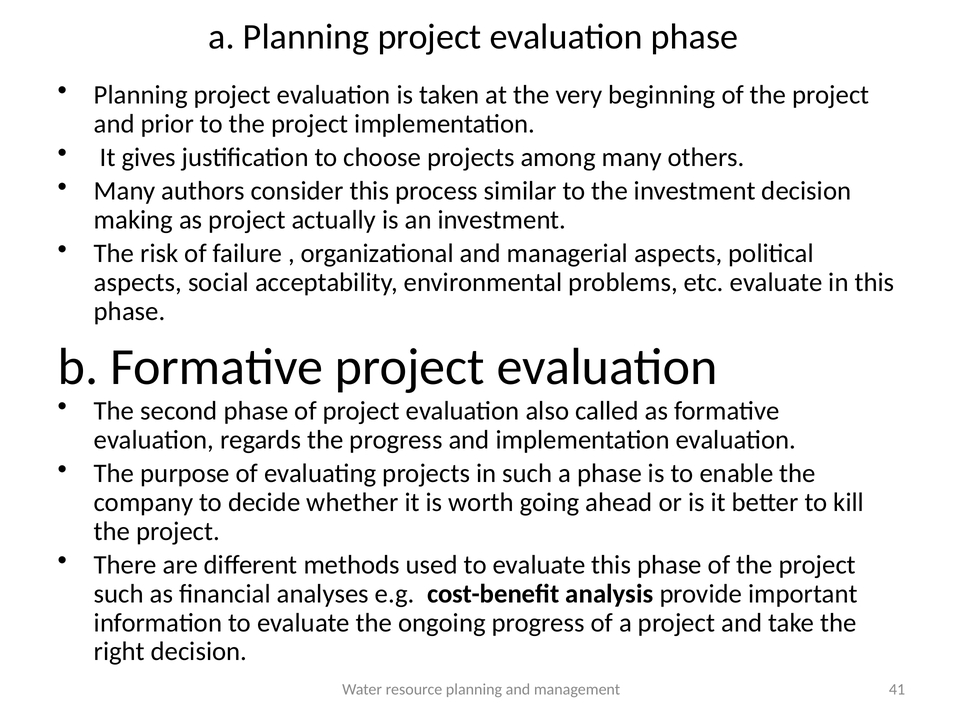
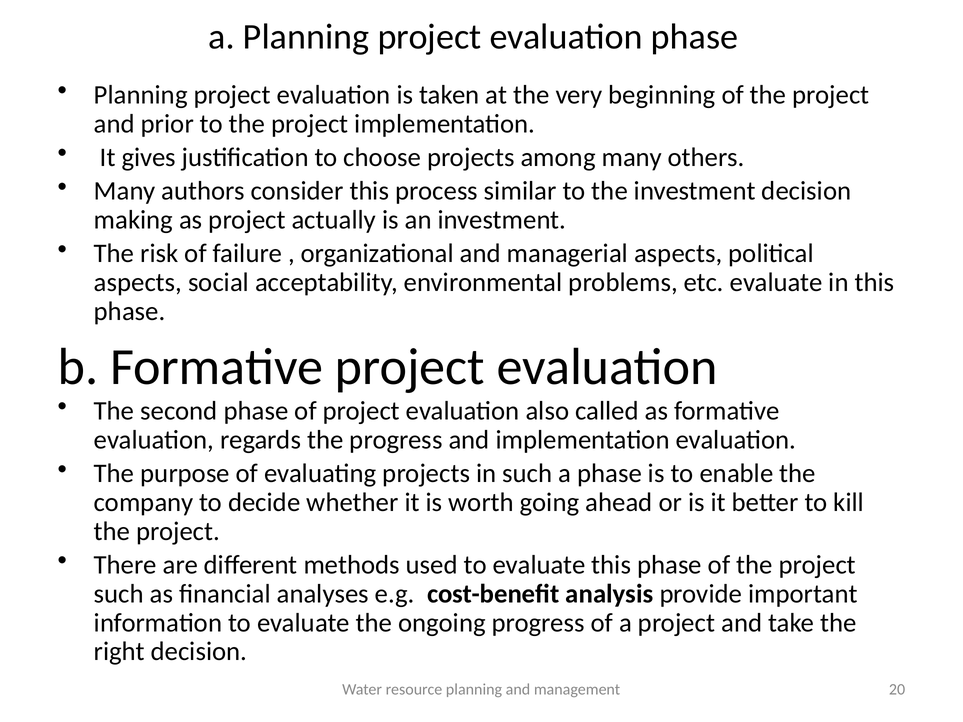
41: 41 -> 20
